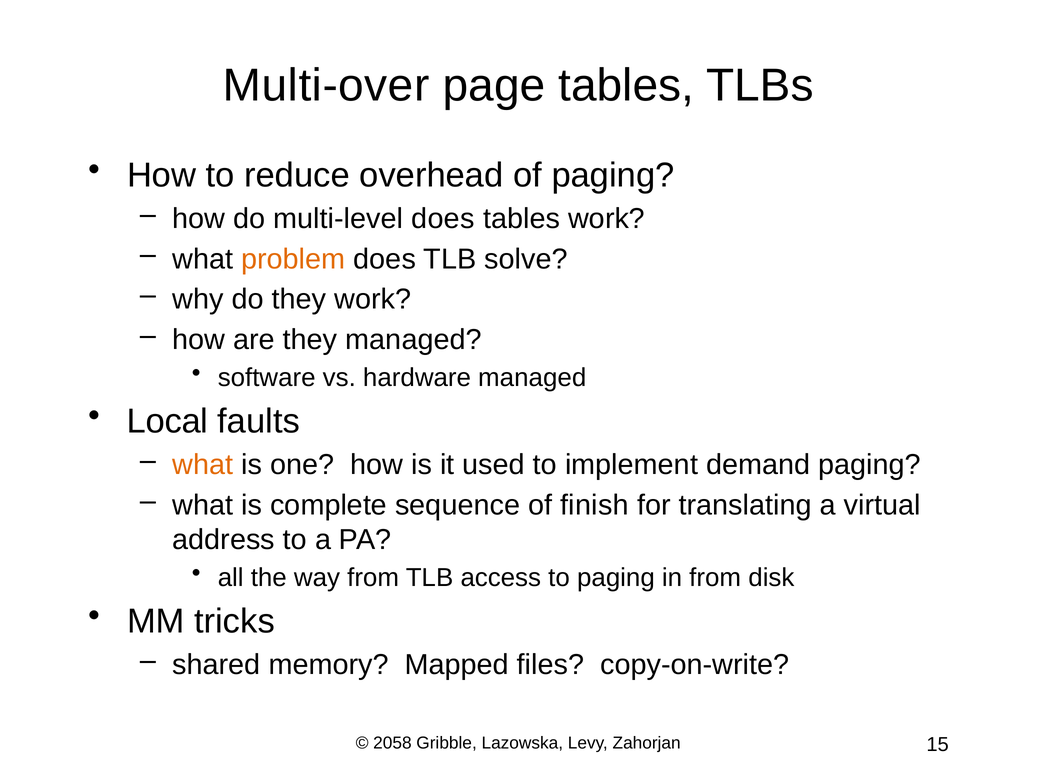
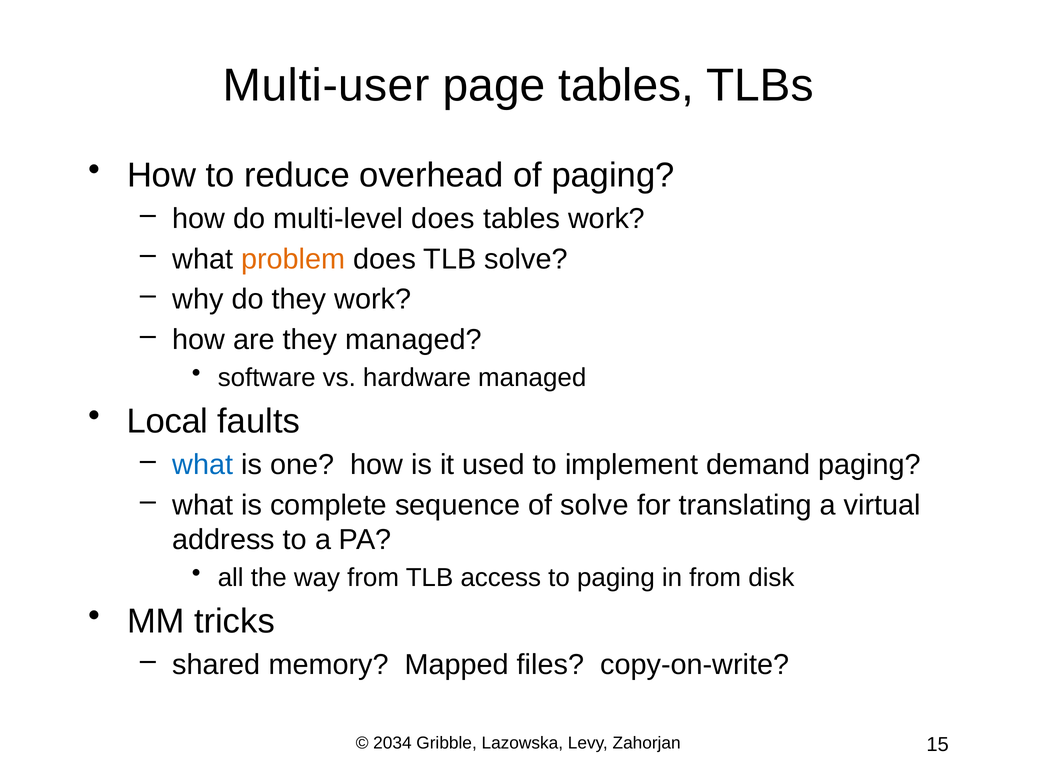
Multi-over: Multi-over -> Multi-user
what at (203, 465) colour: orange -> blue
of finish: finish -> solve
2058: 2058 -> 2034
